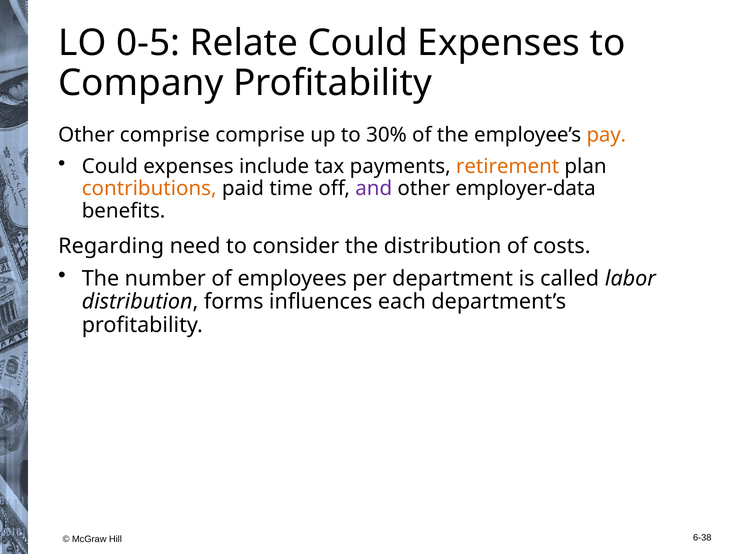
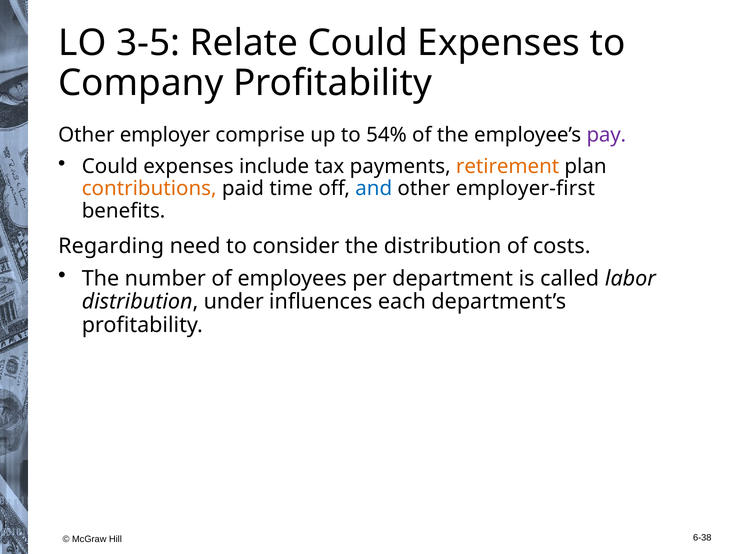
0-5: 0-5 -> 3-5
Other comprise: comprise -> employer
30%: 30% -> 54%
pay colour: orange -> purple
and colour: purple -> blue
employer-data: employer-data -> employer-first
forms: forms -> under
